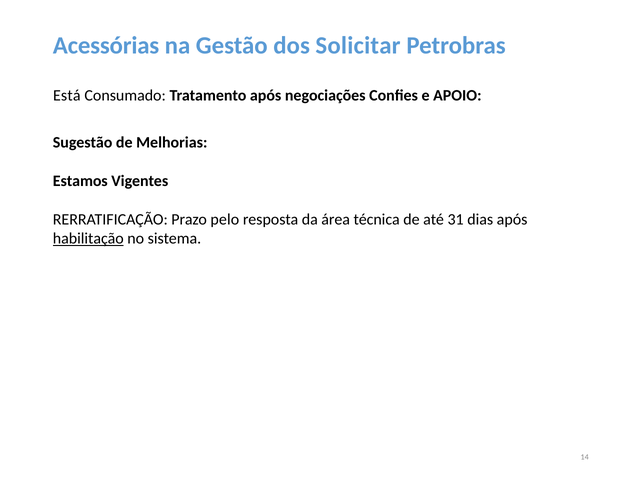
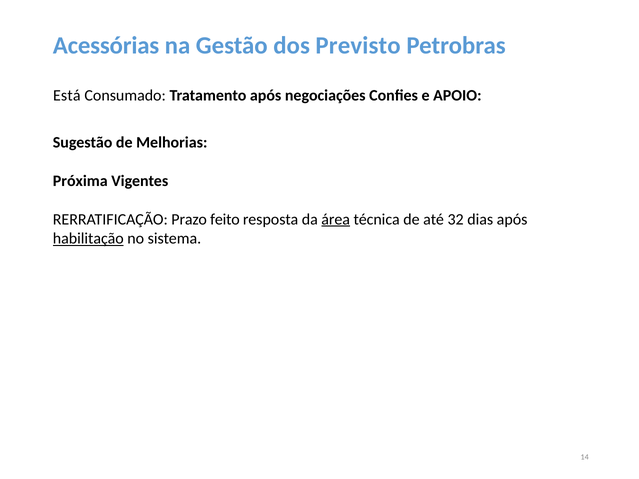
Solicitar: Solicitar -> Previsto
Estamos: Estamos -> Próxima
pelo: pelo -> feito
área underline: none -> present
31: 31 -> 32
